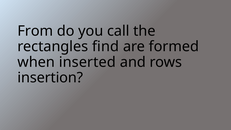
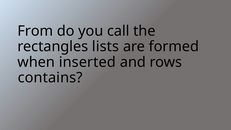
find: find -> lists
insertion: insertion -> contains
